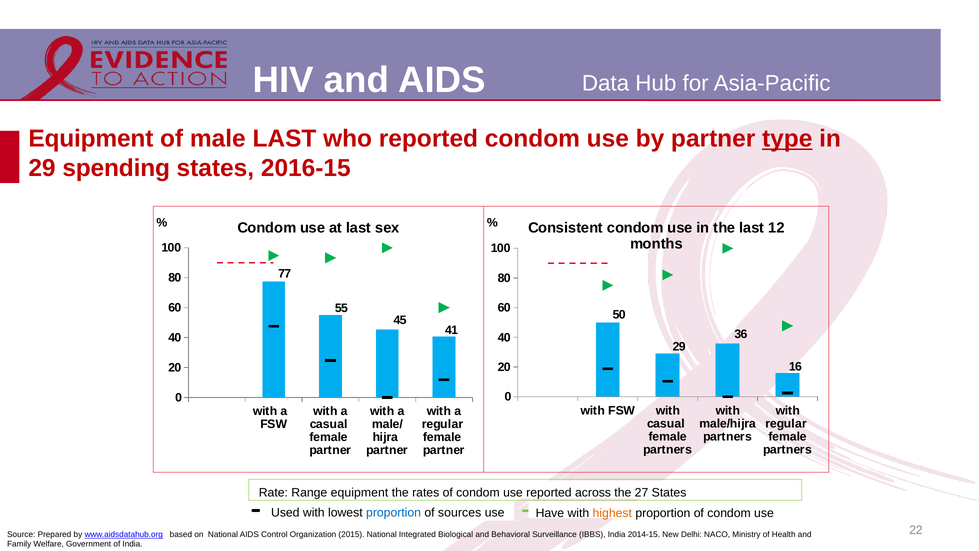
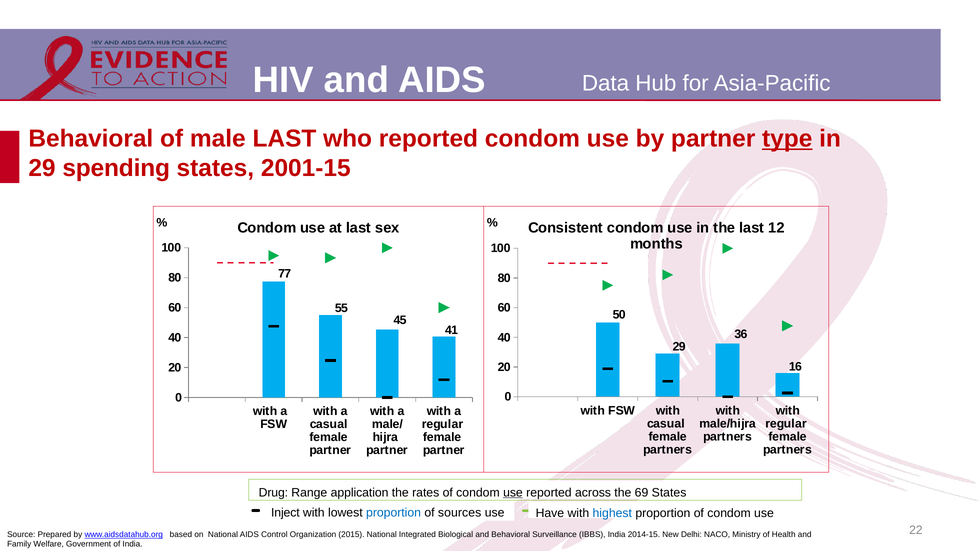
Equipment at (91, 139): Equipment -> Behavioral
2016-15: 2016-15 -> 2001-15
Rate: Rate -> Drug
Range equipment: equipment -> application
use at (513, 492) underline: none -> present
27: 27 -> 69
Used: Used -> Inject
highest colour: orange -> blue
